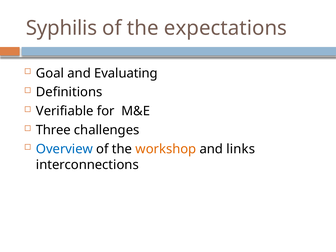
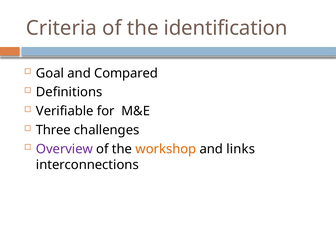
Syphilis: Syphilis -> Criteria
expectations: expectations -> identification
Evaluating: Evaluating -> Compared
Overview colour: blue -> purple
